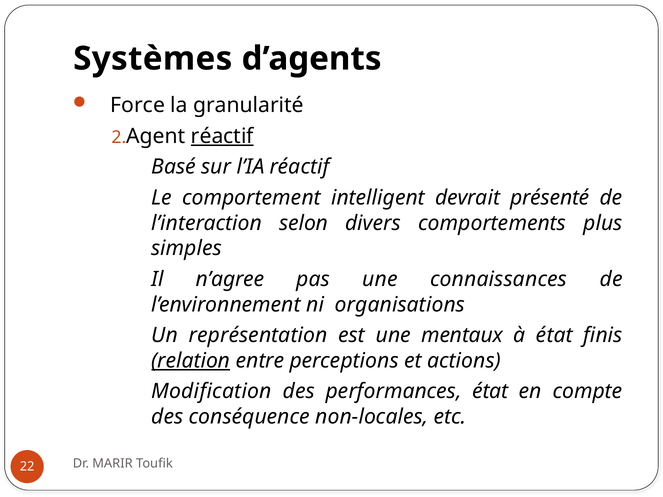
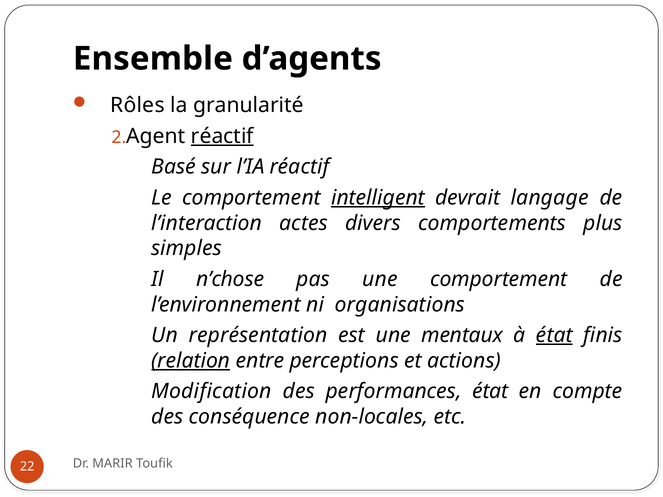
Systèmes: Systèmes -> Ensemble
Force: Force -> Rôles
intelligent underline: none -> present
présenté: présenté -> langage
selon: selon -> actes
n’agree: n’agree -> n’chose
une connaissances: connaissances -> comportement
état at (554, 335) underline: none -> present
